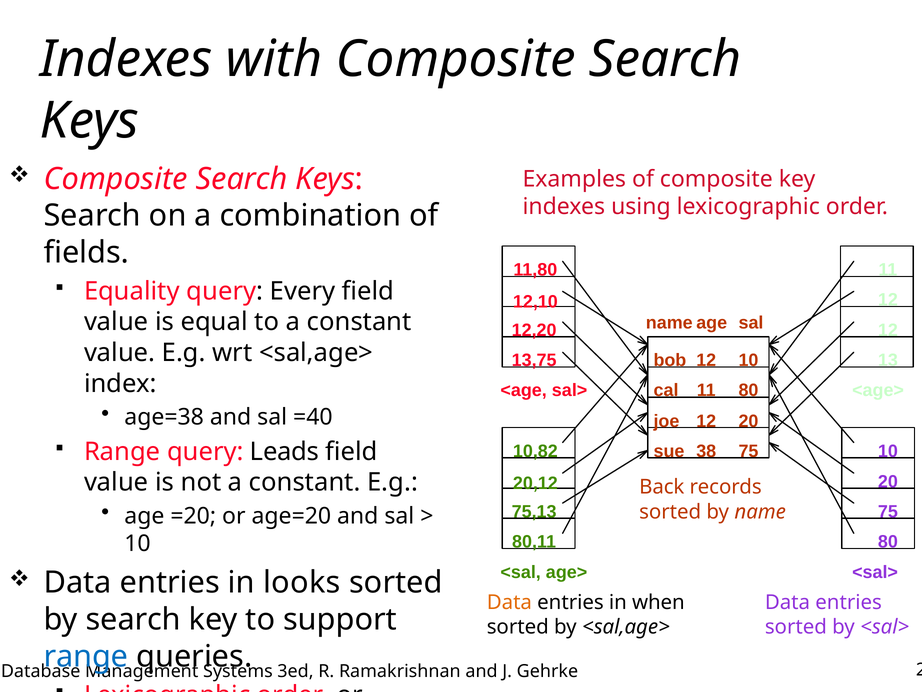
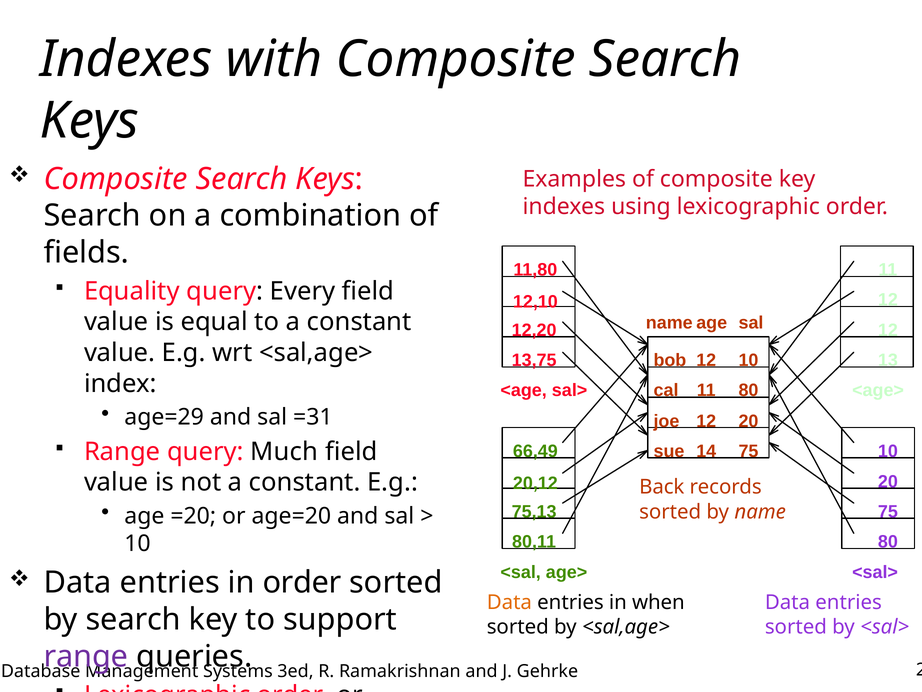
age=38: age=38 -> age=29
=40: =40 -> =31
Leads: Leads -> Much
10,82: 10,82 -> 66,49
38: 38 -> 14
in looks: looks -> order
range at (86, 656) colour: blue -> purple
